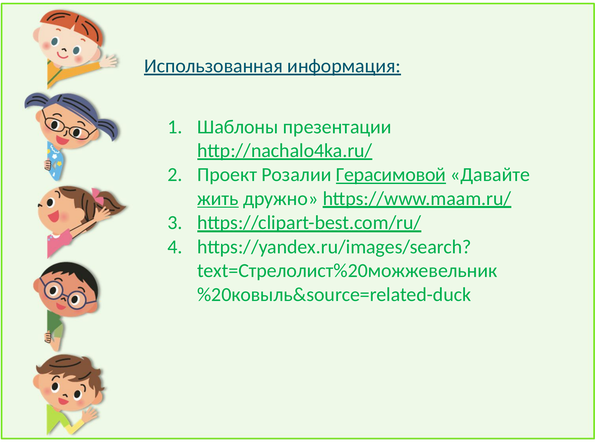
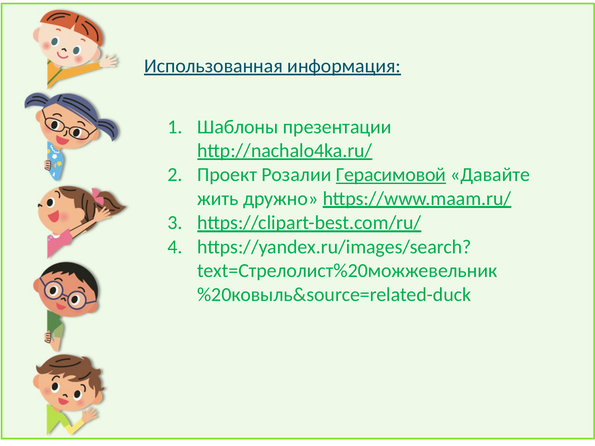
жить underline: present -> none
